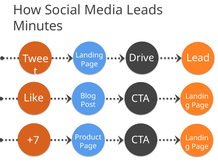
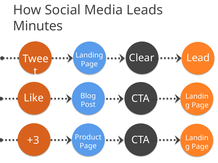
Drive: Drive -> Clear
+7: +7 -> +3
